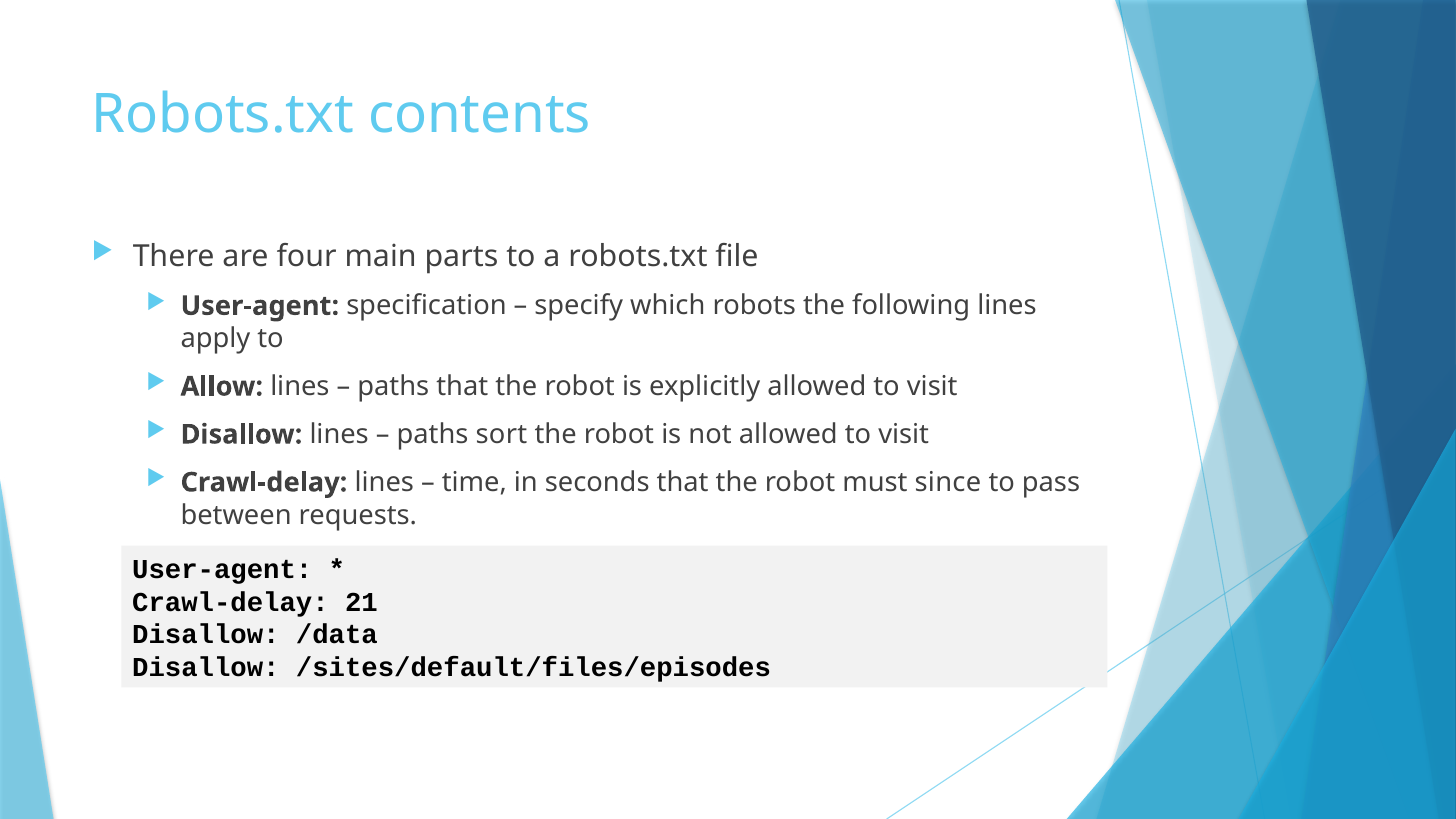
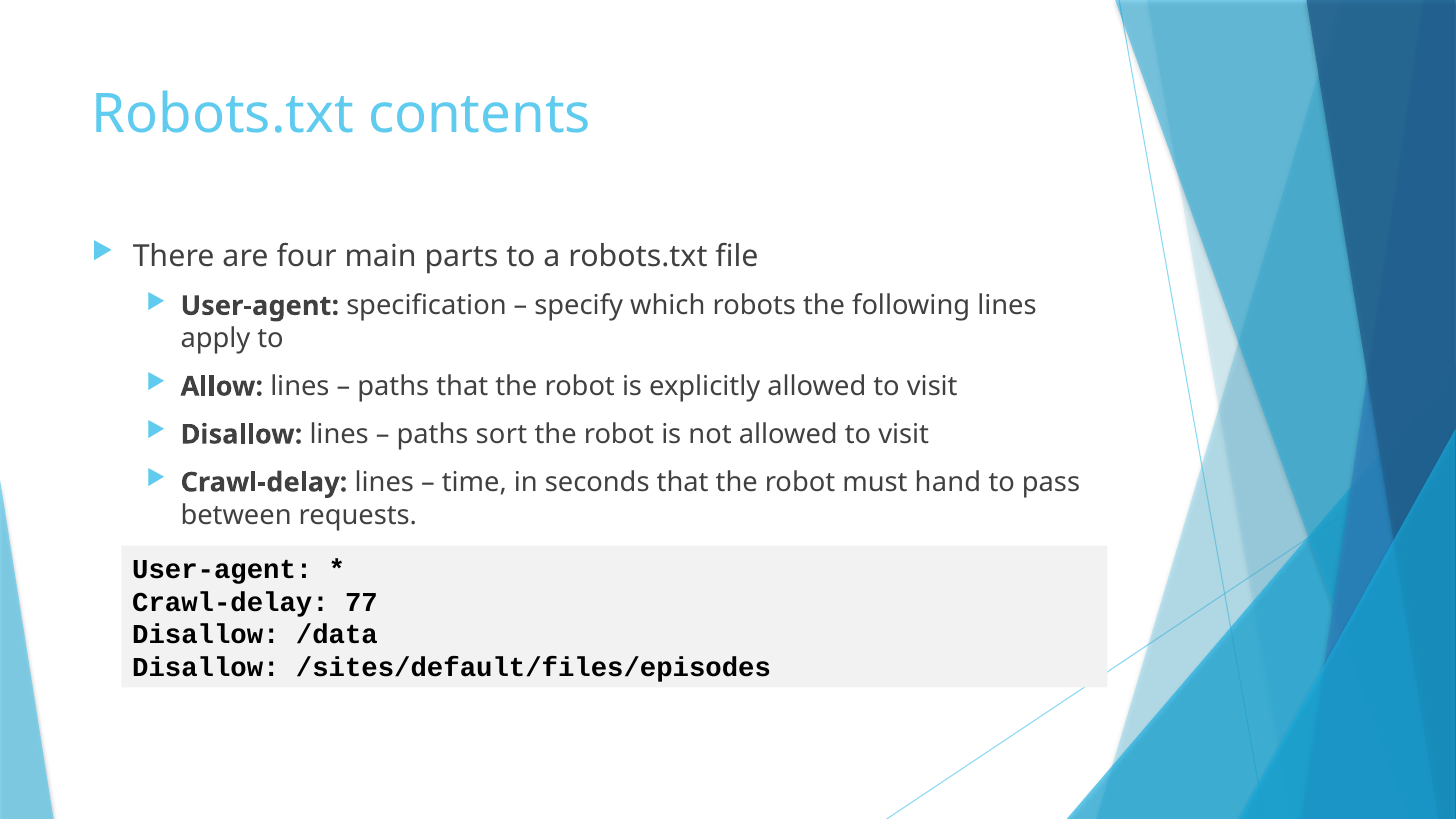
since: since -> hand
21: 21 -> 77
